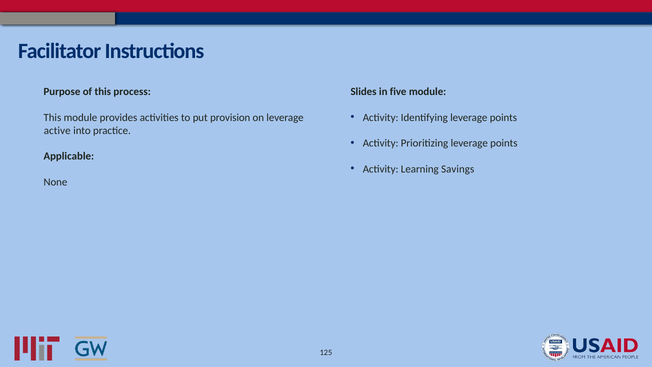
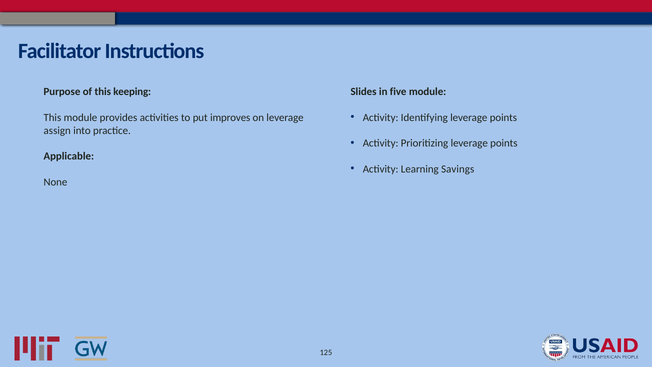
process: process -> keeping
provision: provision -> improves
active: active -> assign
